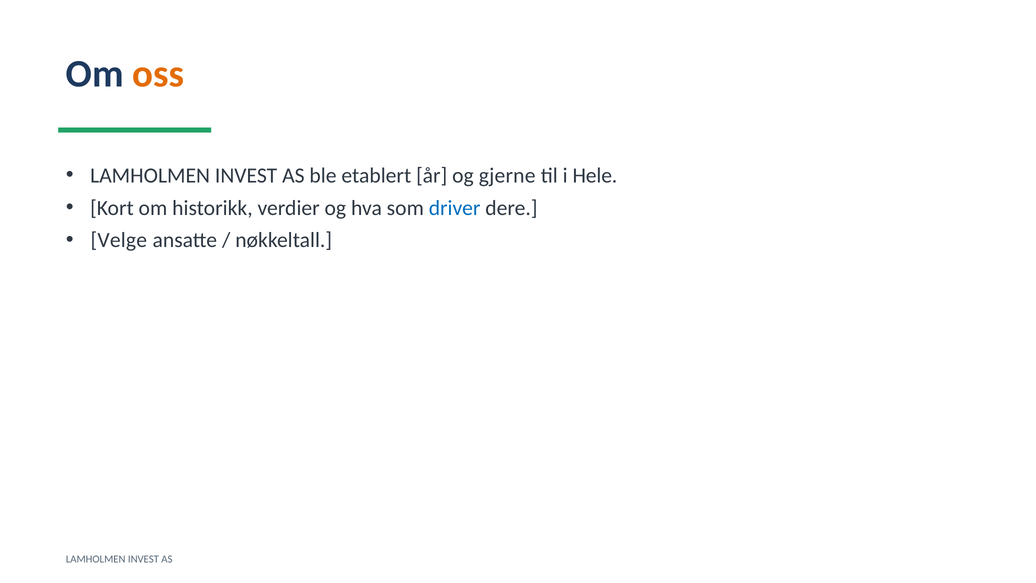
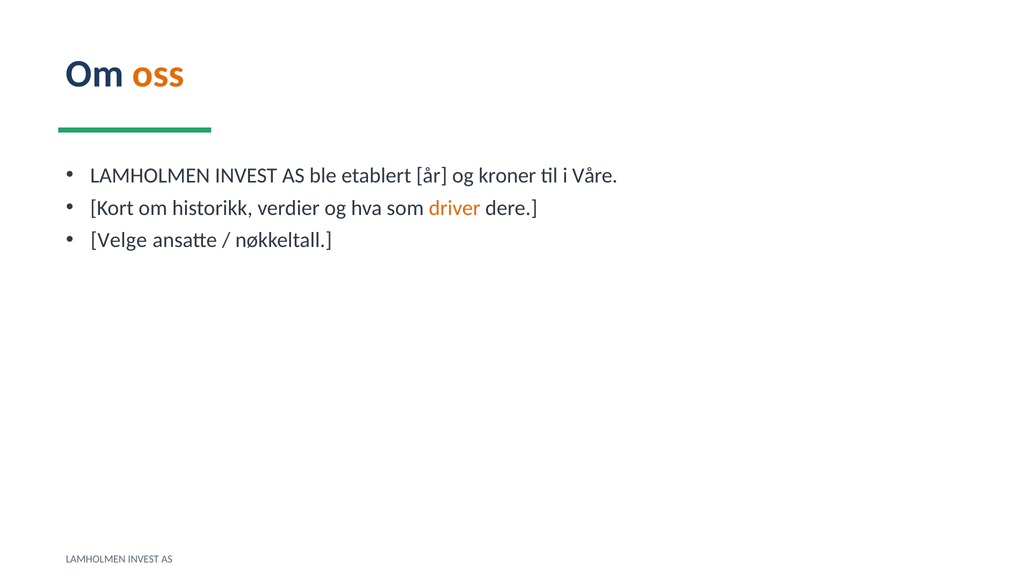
gjerne: gjerne -> kroner
Hele: Hele -> Våre
driver colour: blue -> orange
